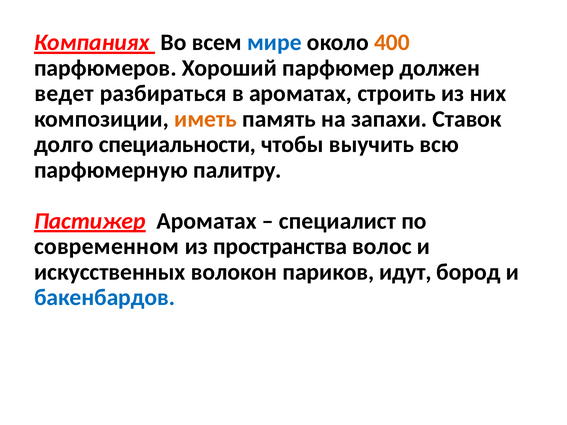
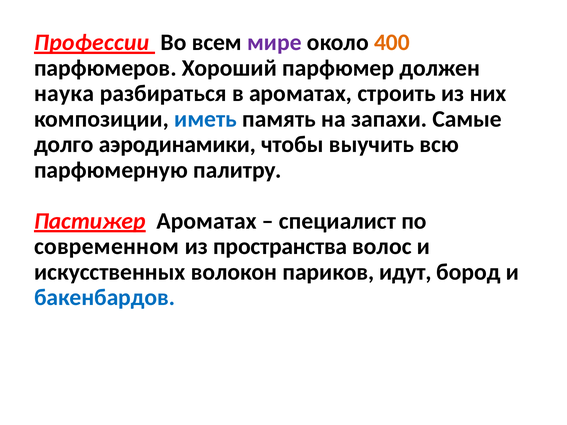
Компаниях: Компаниях -> Профессии
мире colour: blue -> purple
ведет: ведет -> наука
иметь colour: orange -> blue
Ставок: Ставок -> Самые
специальности: специальности -> аэродинамики
